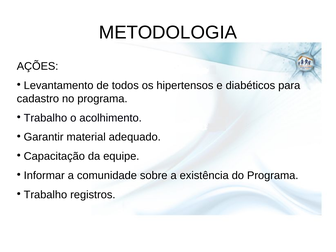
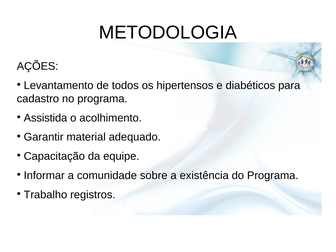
Trabalho at (45, 118): Trabalho -> Assistida
